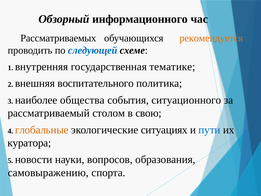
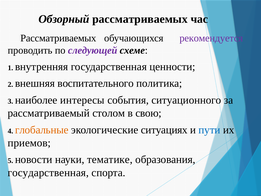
Обзорный информационного: информационного -> рассматриваемых
рекомендуется colour: orange -> purple
следующей colour: blue -> purple
тематике: тематике -> ценности
общества: общества -> интересы
куратора: куратора -> приемов
вопросов: вопросов -> тематике
самовыражению at (48, 172): самовыражению -> государственная
